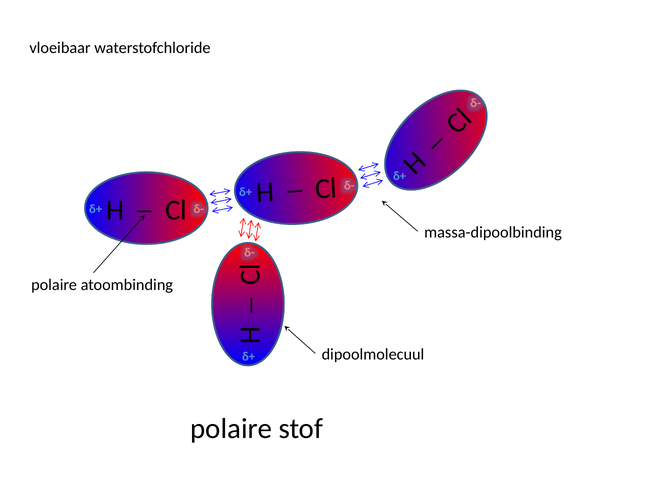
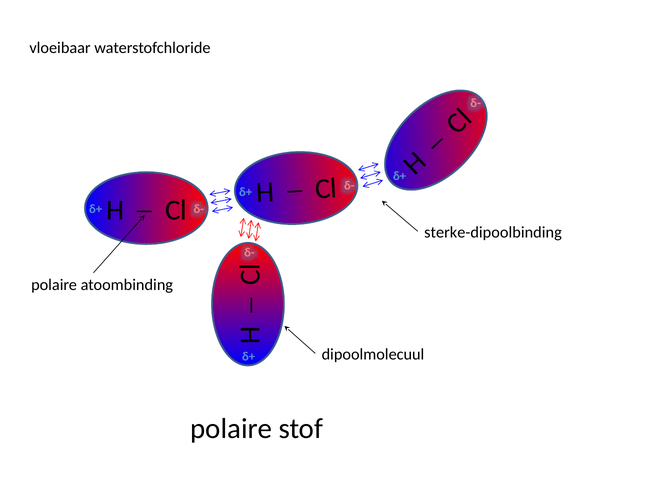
massa-dipoolbinding: massa-dipoolbinding -> sterke-dipoolbinding
